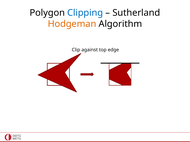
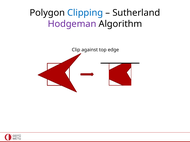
Hodgeman colour: orange -> purple
